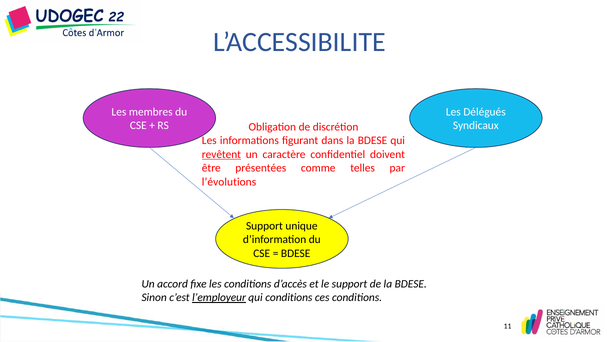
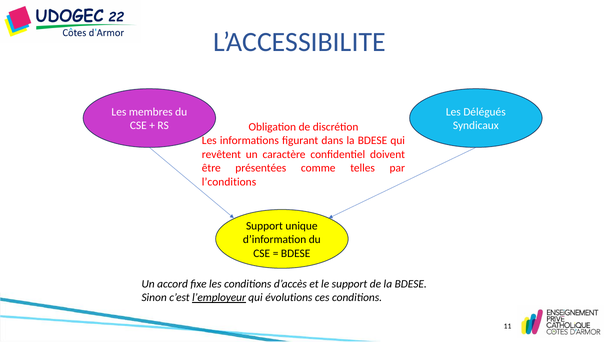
revêtent underline: present -> none
l’évolutions: l’évolutions -> l’conditions
qui conditions: conditions -> évolutions
